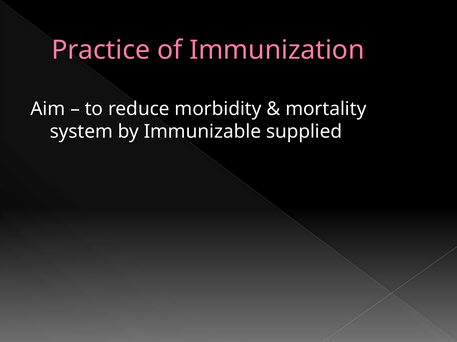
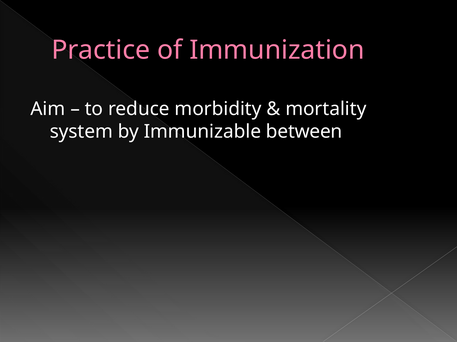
supplied: supplied -> between
